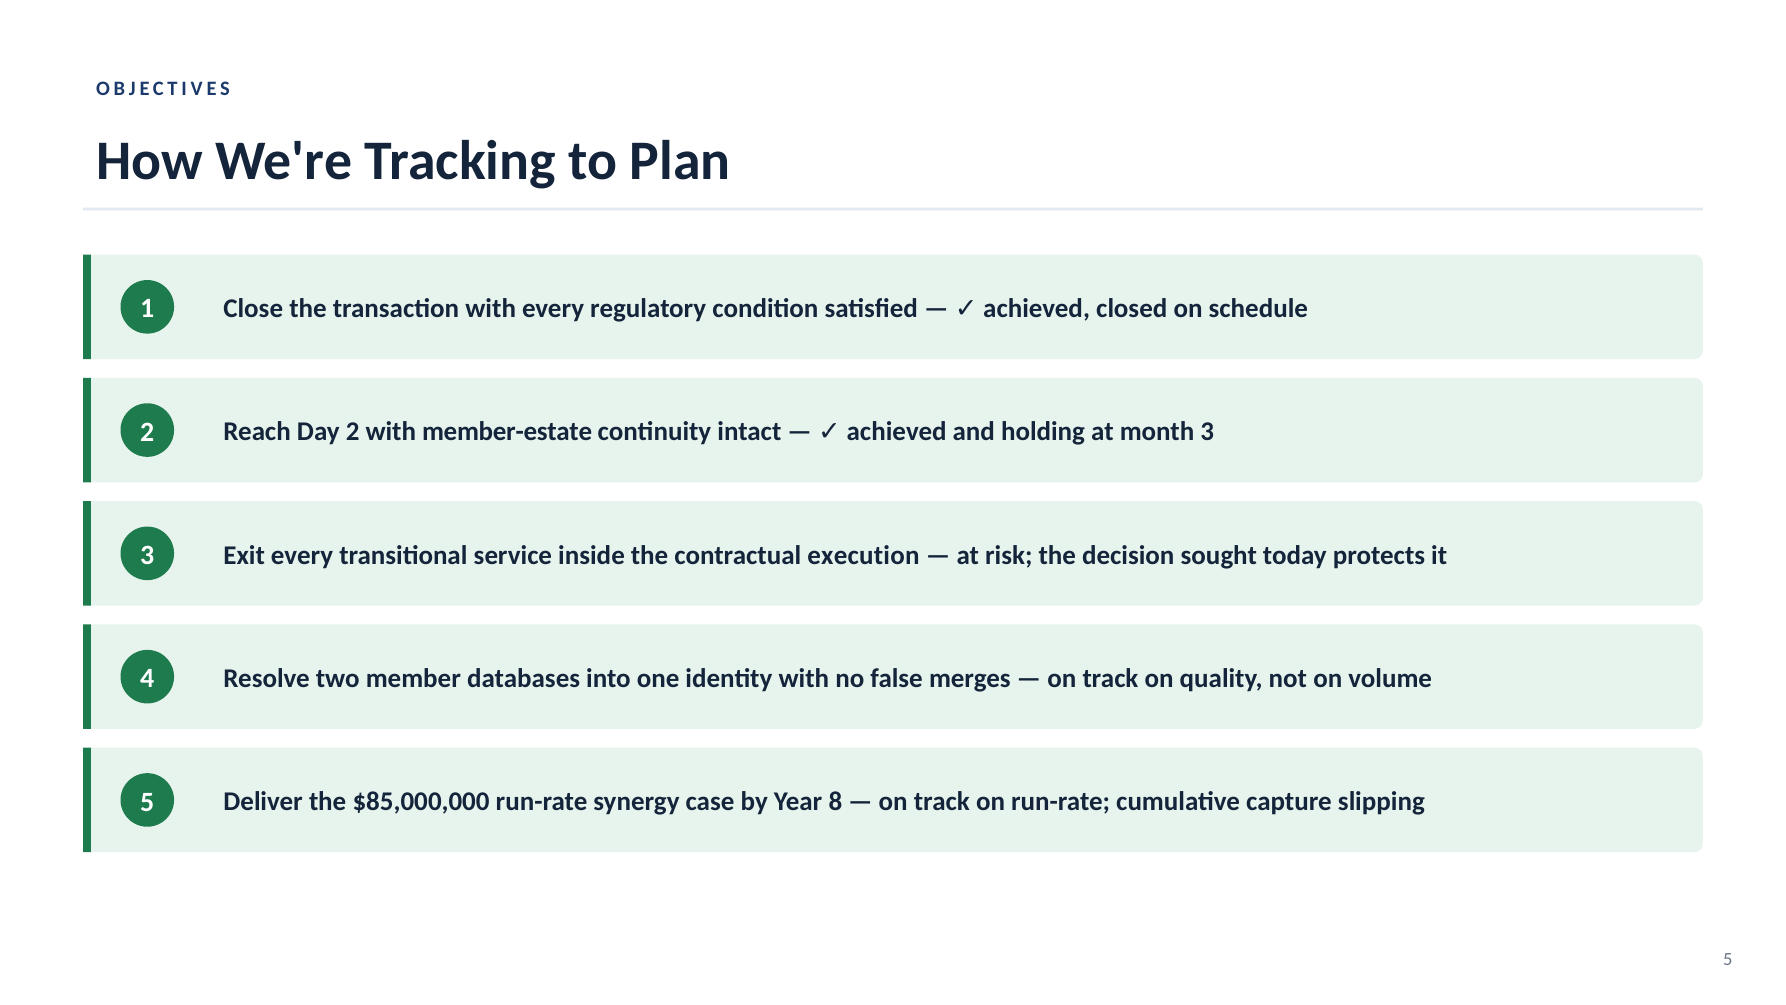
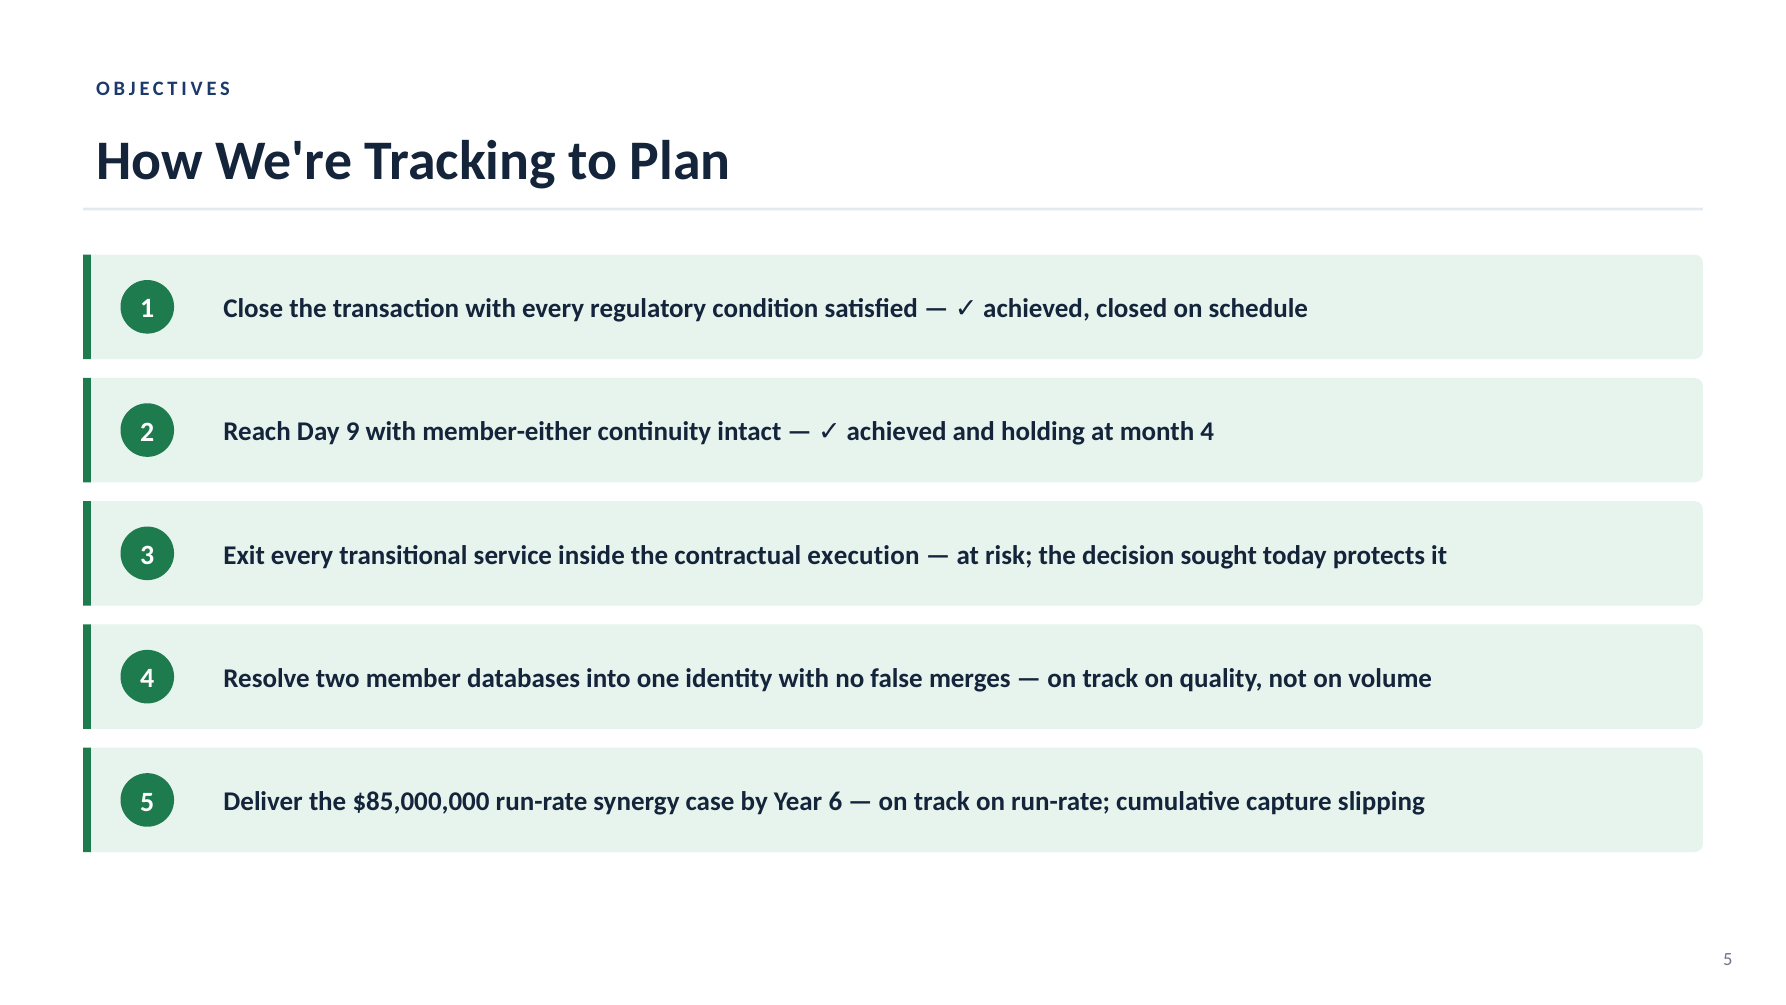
Day 2: 2 -> 9
member-estate: member-estate -> member-either
month 3: 3 -> 4
8: 8 -> 6
